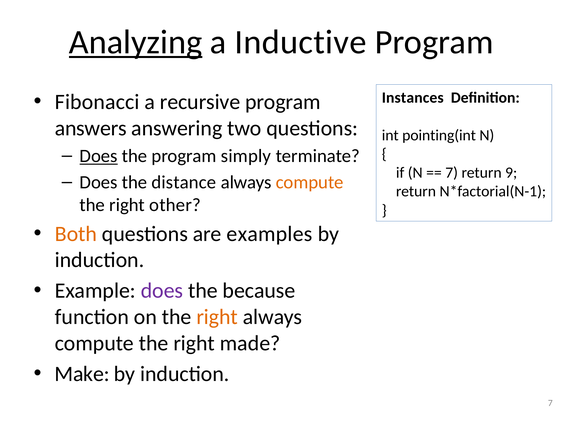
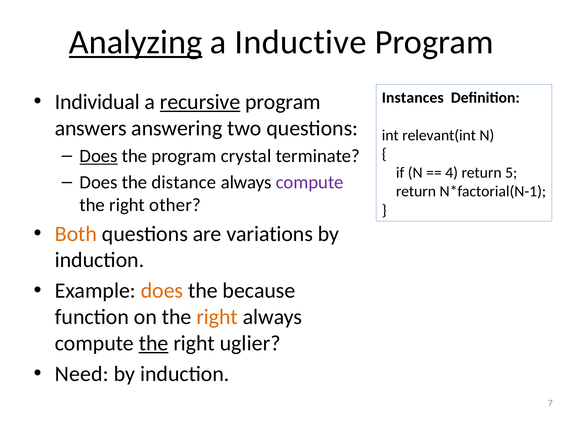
Fibonacci: Fibonacci -> Individual
recursive underline: none -> present
pointing(int: pointing(int -> relevant(int
simply: simply -> crystal
7 at (452, 173): 7 -> 4
9: 9 -> 5
compute at (310, 182) colour: orange -> purple
examples: examples -> variations
does at (162, 291) colour: purple -> orange
the at (154, 343) underline: none -> present
made: made -> uglier
Make: Make -> Need
